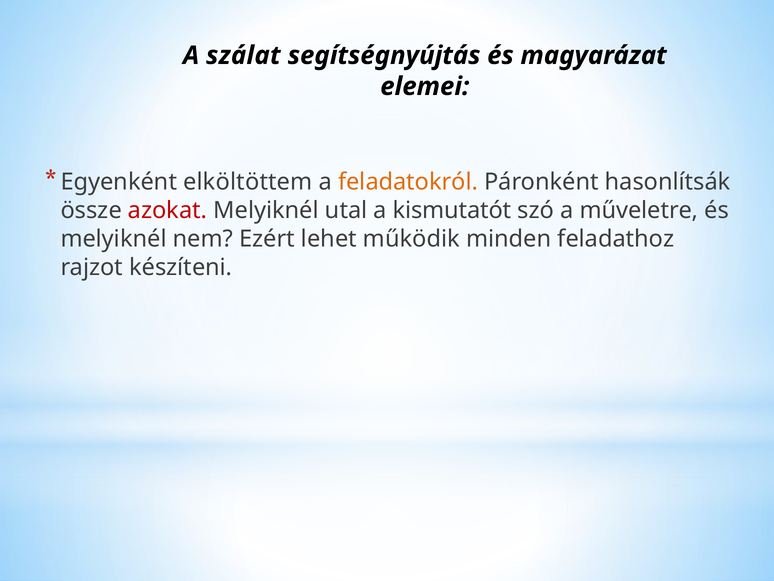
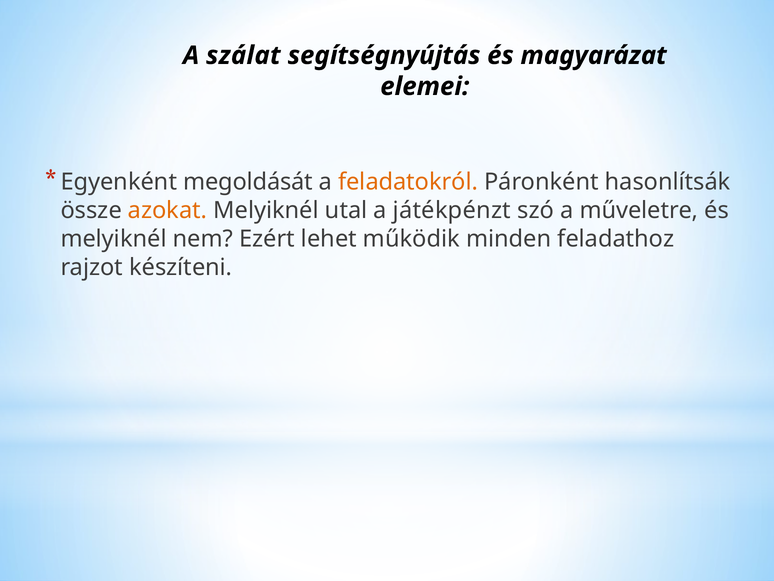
elköltöttem: elköltöttem -> megoldását
azokat colour: red -> orange
kismutatót: kismutatót -> játékpénzt
